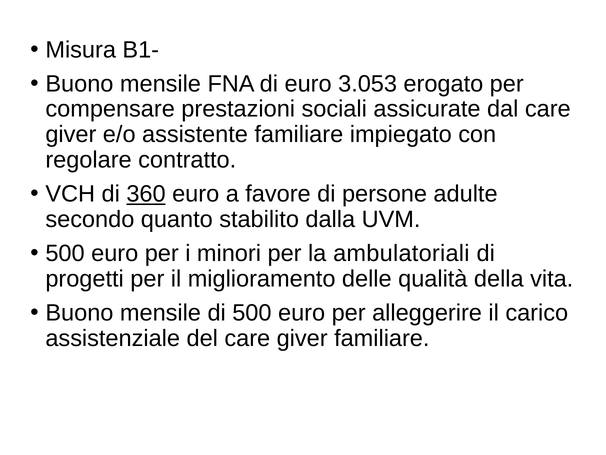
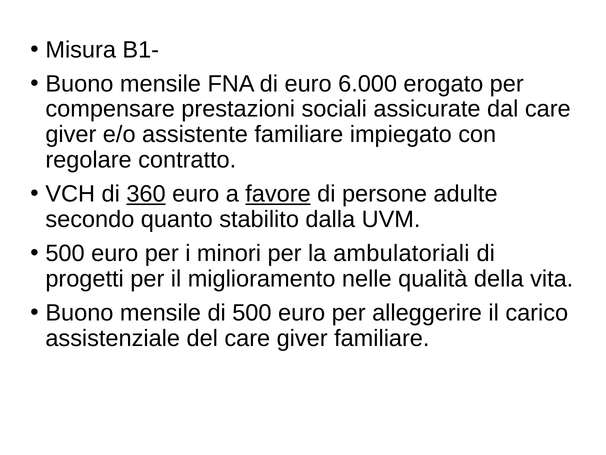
3.053: 3.053 -> 6.000
favore underline: none -> present
delle: delle -> nelle
